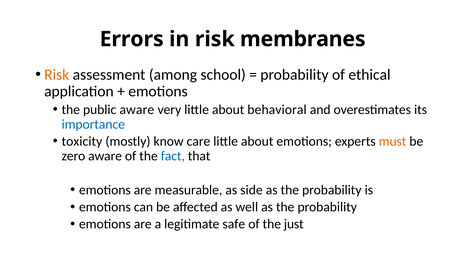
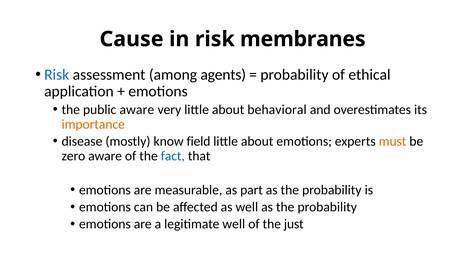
Errors: Errors -> Cause
Risk at (57, 75) colour: orange -> blue
school: school -> agents
importance colour: blue -> orange
toxicity: toxicity -> disease
care: care -> field
side: side -> part
legitimate safe: safe -> well
